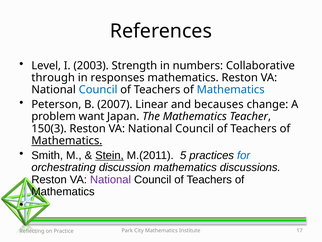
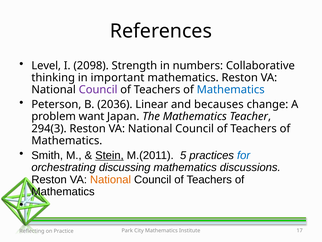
2003: 2003 -> 2098
through: through -> thinking
responses: responses -> important
Council at (98, 90) colour: blue -> purple
2007: 2007 -> 2036
150(3: 150(3 -> 294(3
Mathematics at (67, 140) underline: present -> none
discussion: discussion -> discussing
National at (111, 179) colour: purple -> orange
